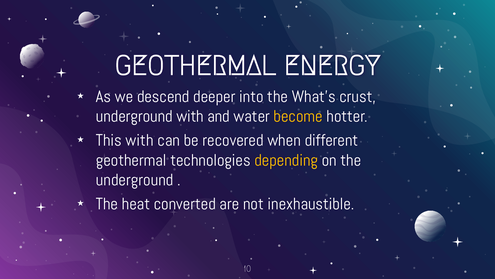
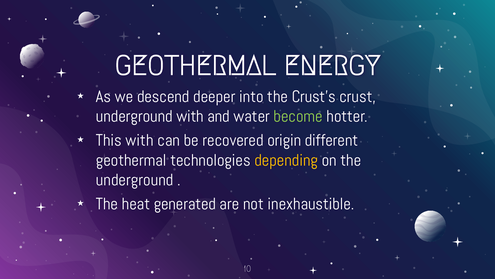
What’s: What’s -> Crust’s
become colour: yellow -> light green
when: when -> origin
converted: converted -> generated
